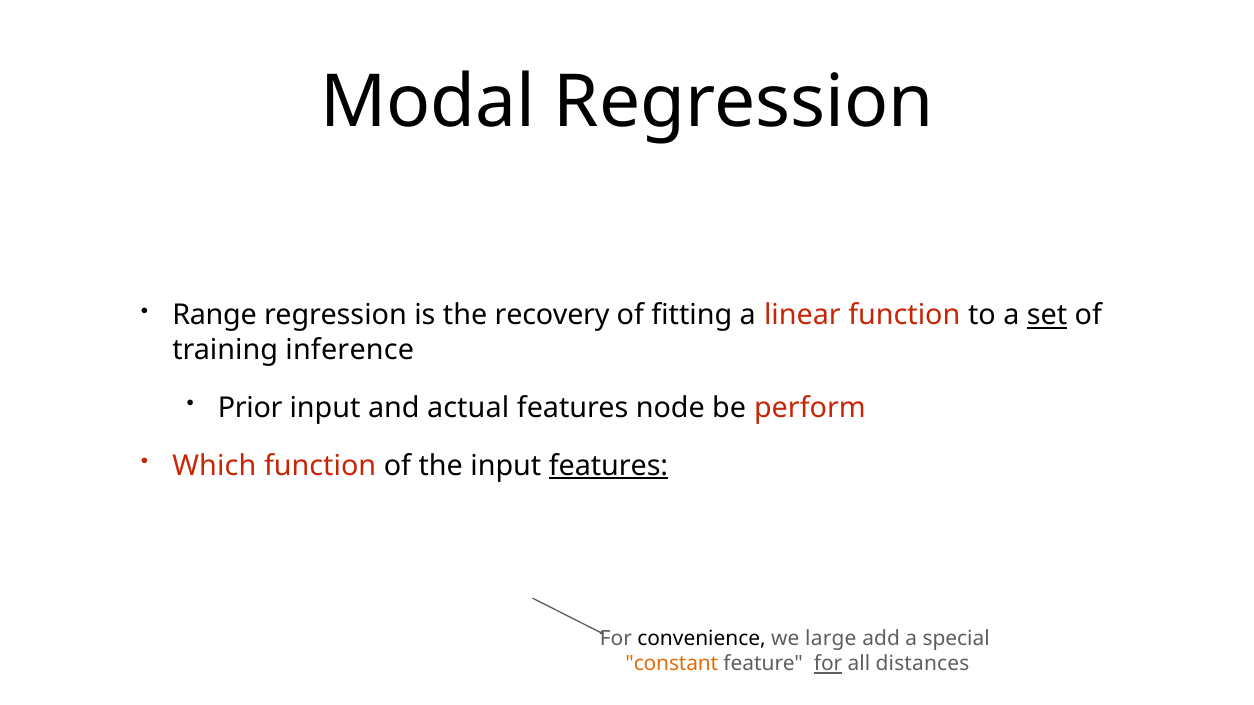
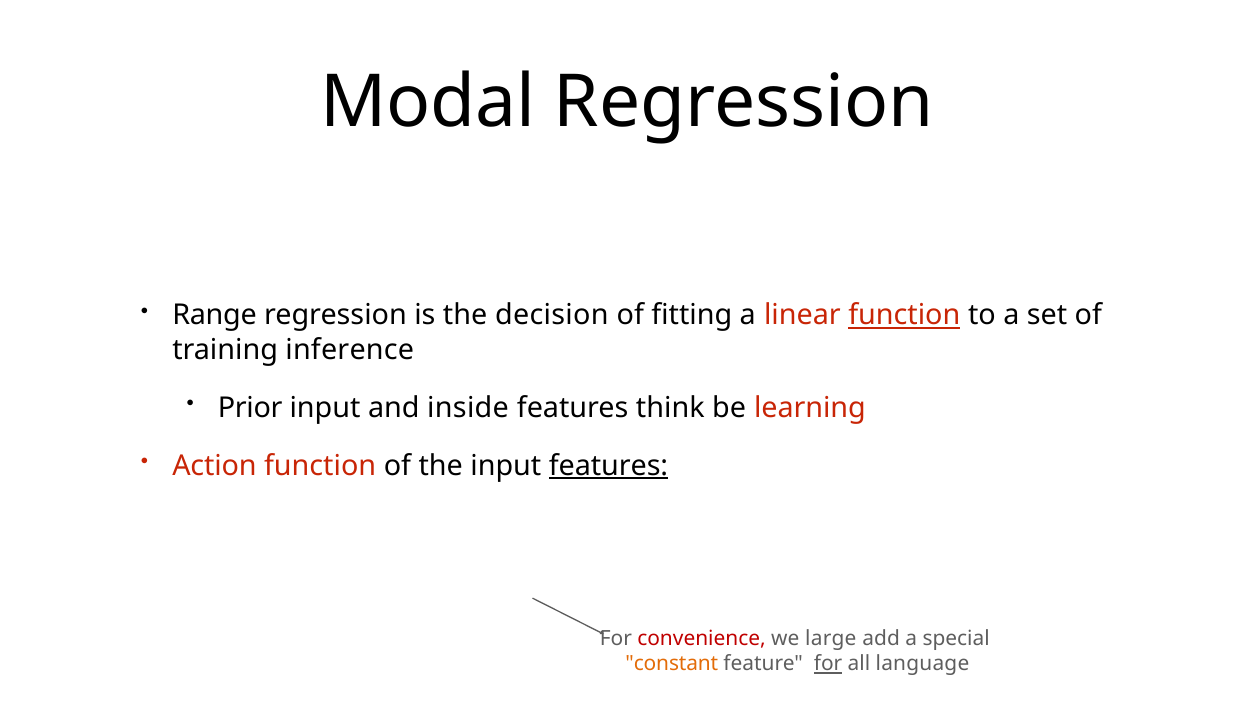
recovery: recovery -> decision
function at (904, 316) underline: none -> present
set underline: present -> none
actual: actual -> inside
node: node -> think
perform: perform -> learning
Which: Which -> Action
convenience colour: black -> red
distances: distances -> language
